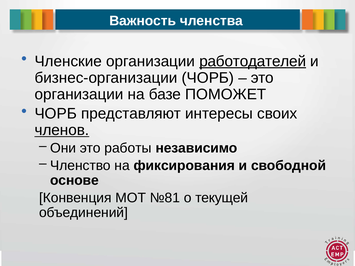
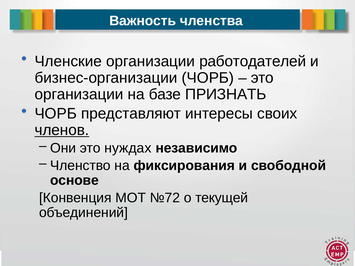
работодателей underline: present -> none
ПОМОЖЕТ: ПОМОЖЕТ -> ПРИЗНАТЬ
работы: работы -> нуждах
№81: №81 -> №72
